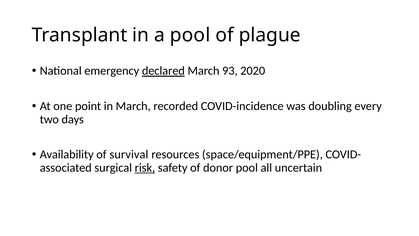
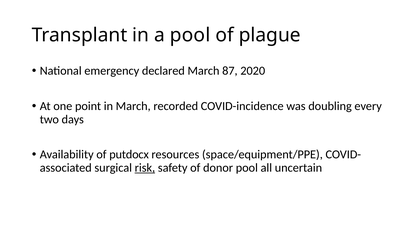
declared underline: present -> none
93: 93 -> 87
survival: survival -> putdocx
